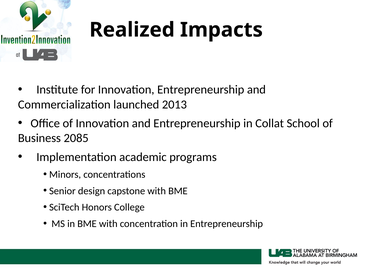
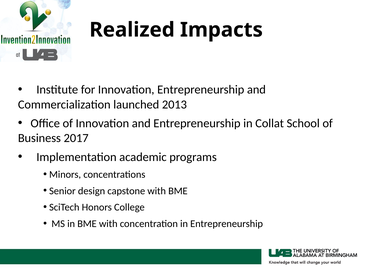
2085: 2085 -> 2017
